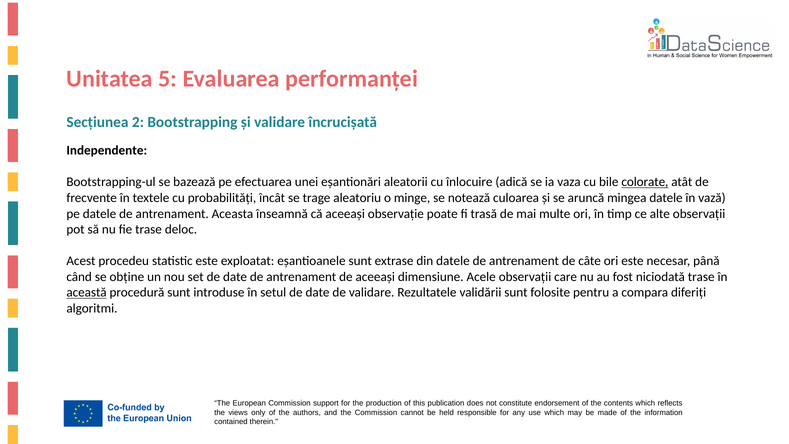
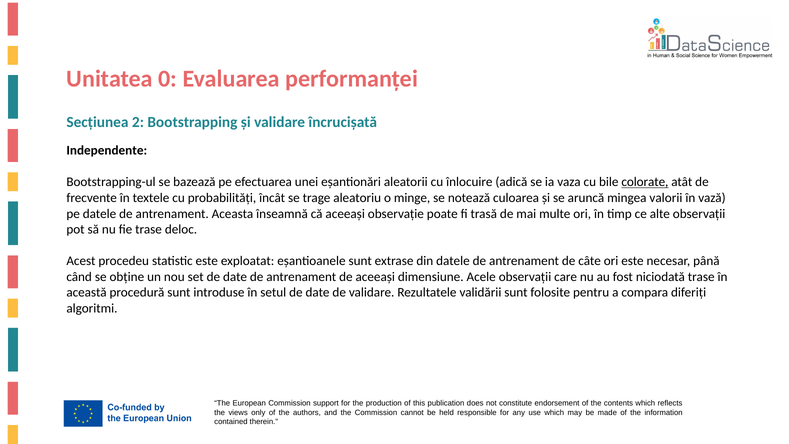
5: 5 -> 0
mingea datele: datele -> valorii
această underline: present -> none
